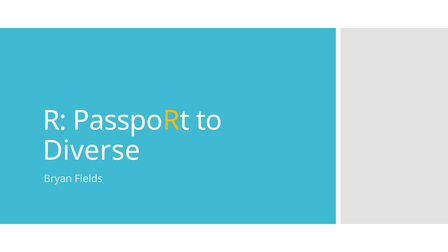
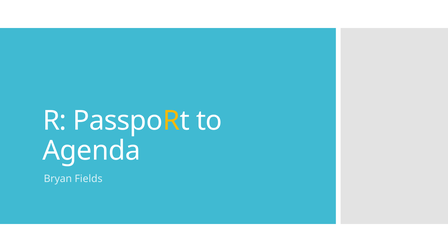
Diverse: Diverse -> Agenda
